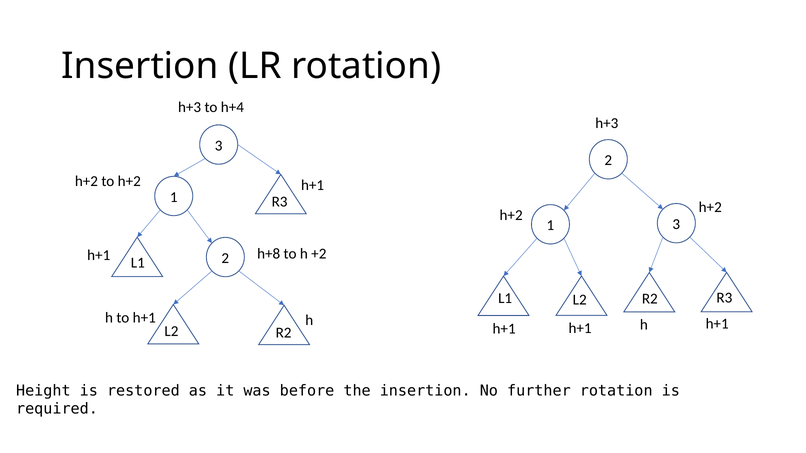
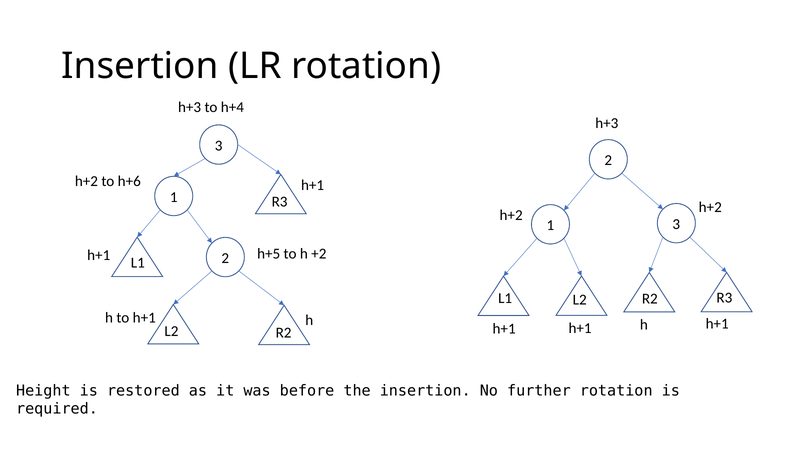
to h+2: h+2 -> h+6
h+8: h+8 -> h+5
